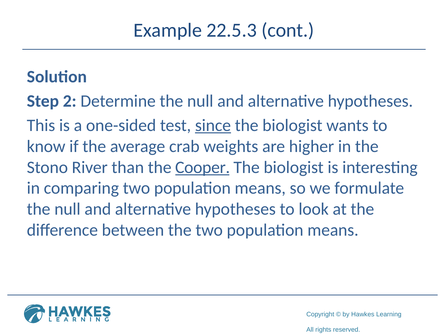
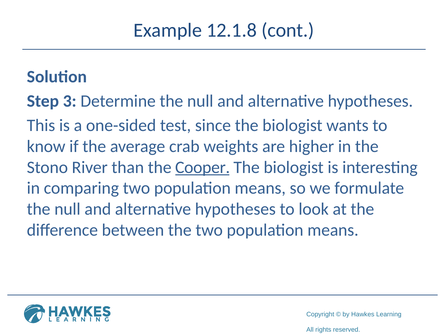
22.5.3: 22.5.3 -> 12.1.8
2: 2 -> 3
since underline: present -> none
